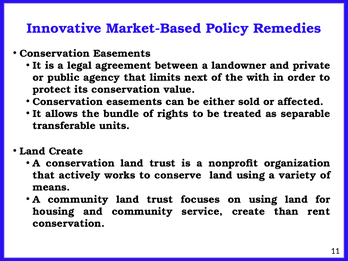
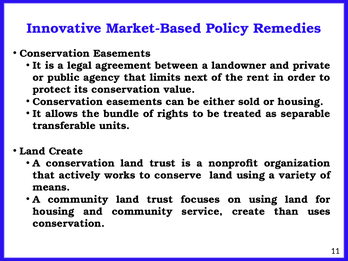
with: with -> rent
or affected: affected -> housing
rent: rent -> uses
